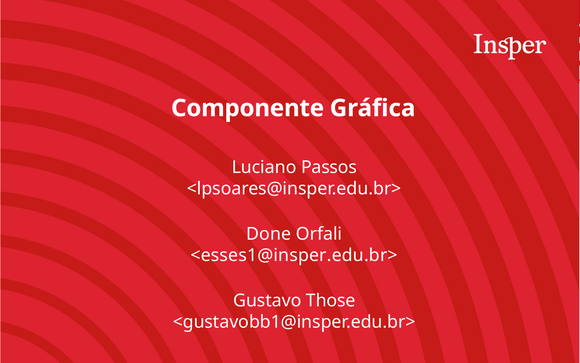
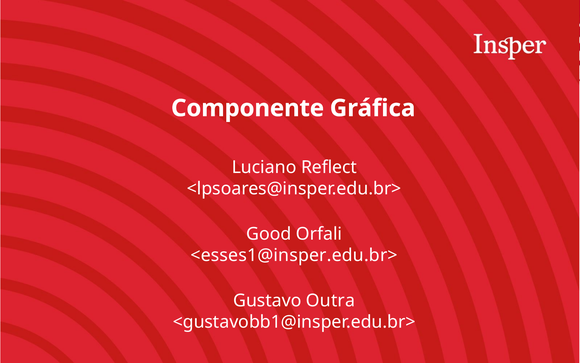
Passos: Passos -> Reflect
Done: Done -> Good
Those: Those -> Outra
